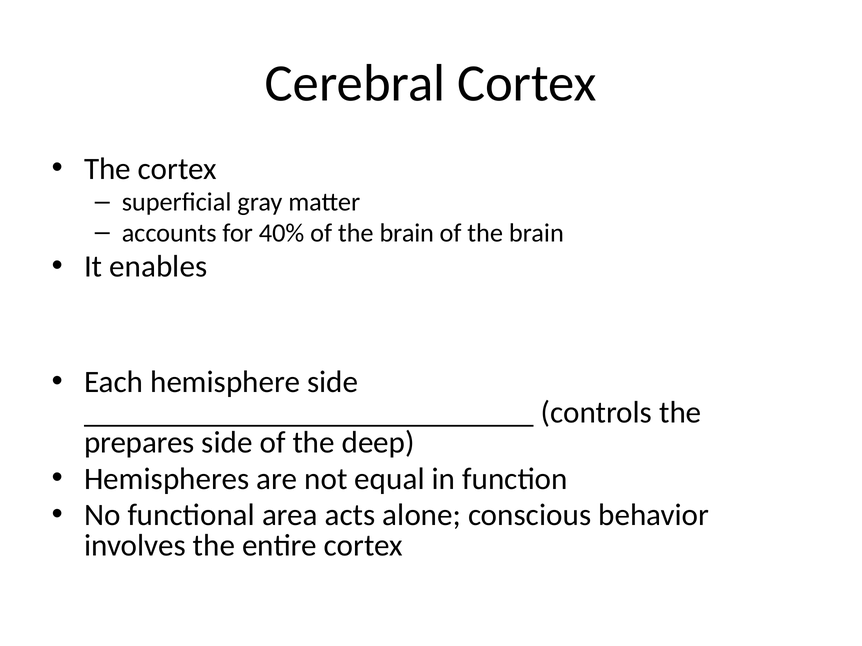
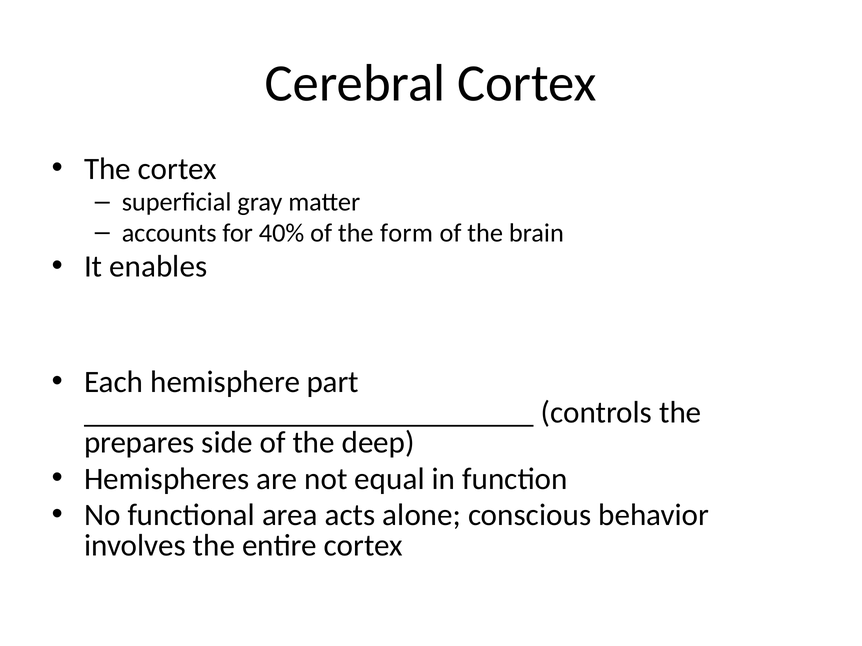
40% of the brain: brain -> form
hemisphere side: side -> part
